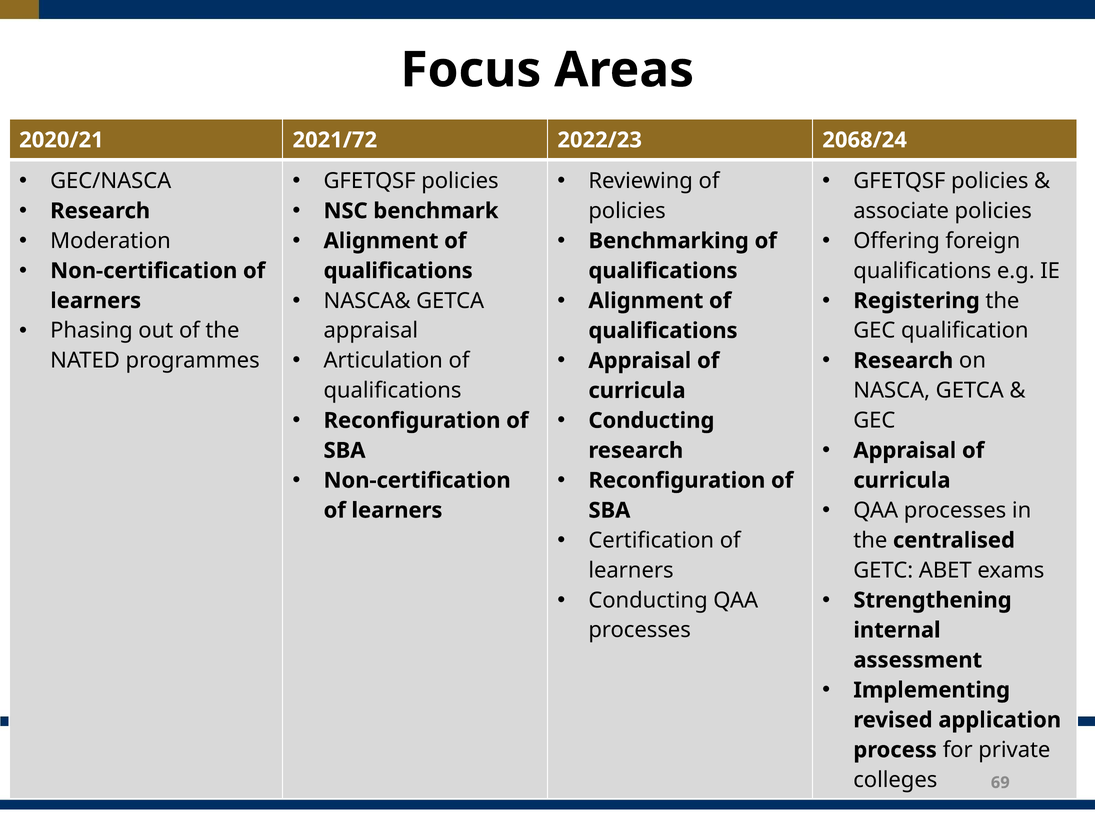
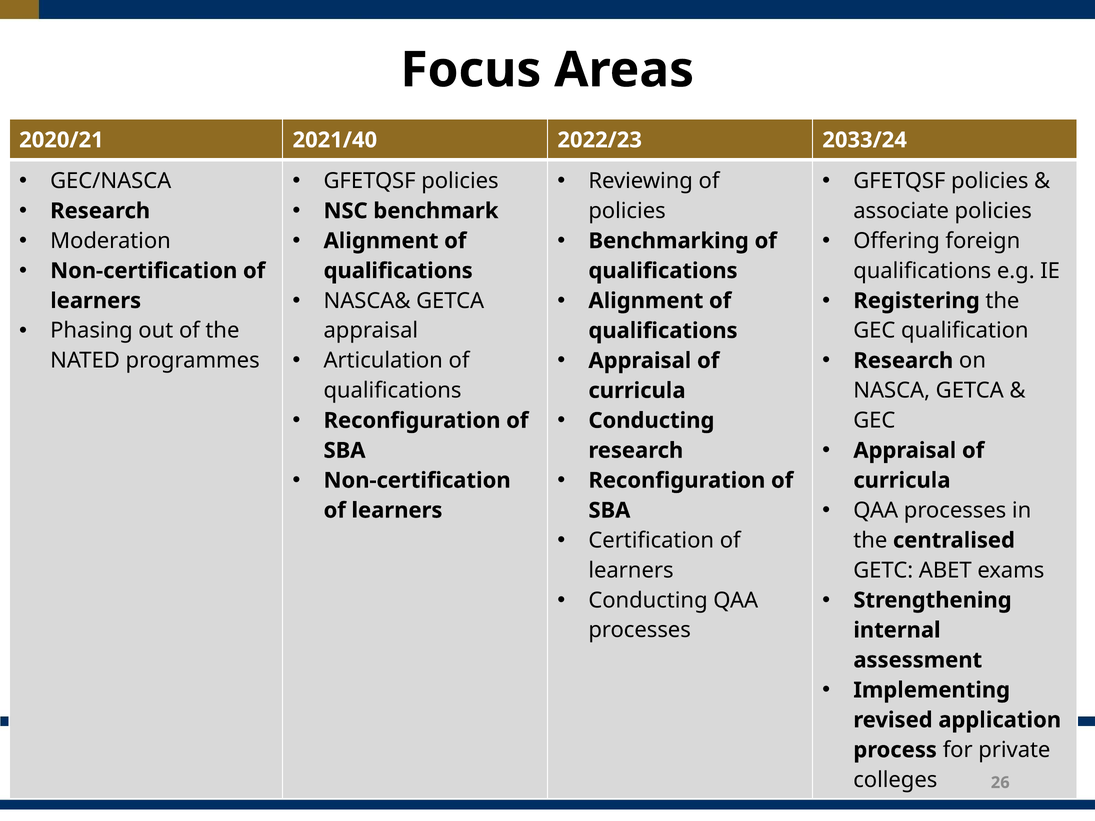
2021/72: 2021/72 -> 2021/40
2068/24: 2068/24 -> 2033/24
69: 69 -> 26
